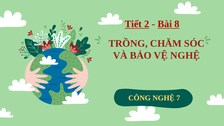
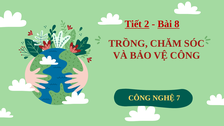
VỆ NGHỆ: NGHỆ -> CÔNG
